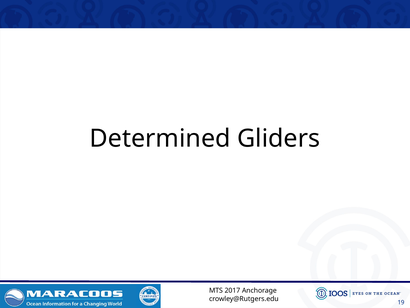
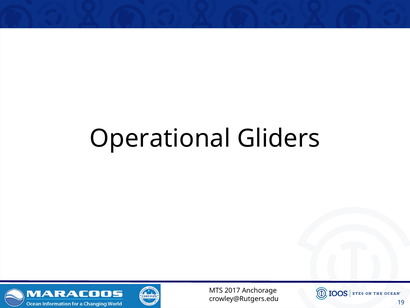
Determined: Determined -> Operational
